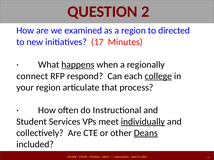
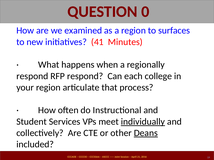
2: 2 -> 0
directed: directed -> surfaces
17: 17 -> 41
happens underline: present -> none
connect at (32, 76): connect -> respond
college underline: present -> none
